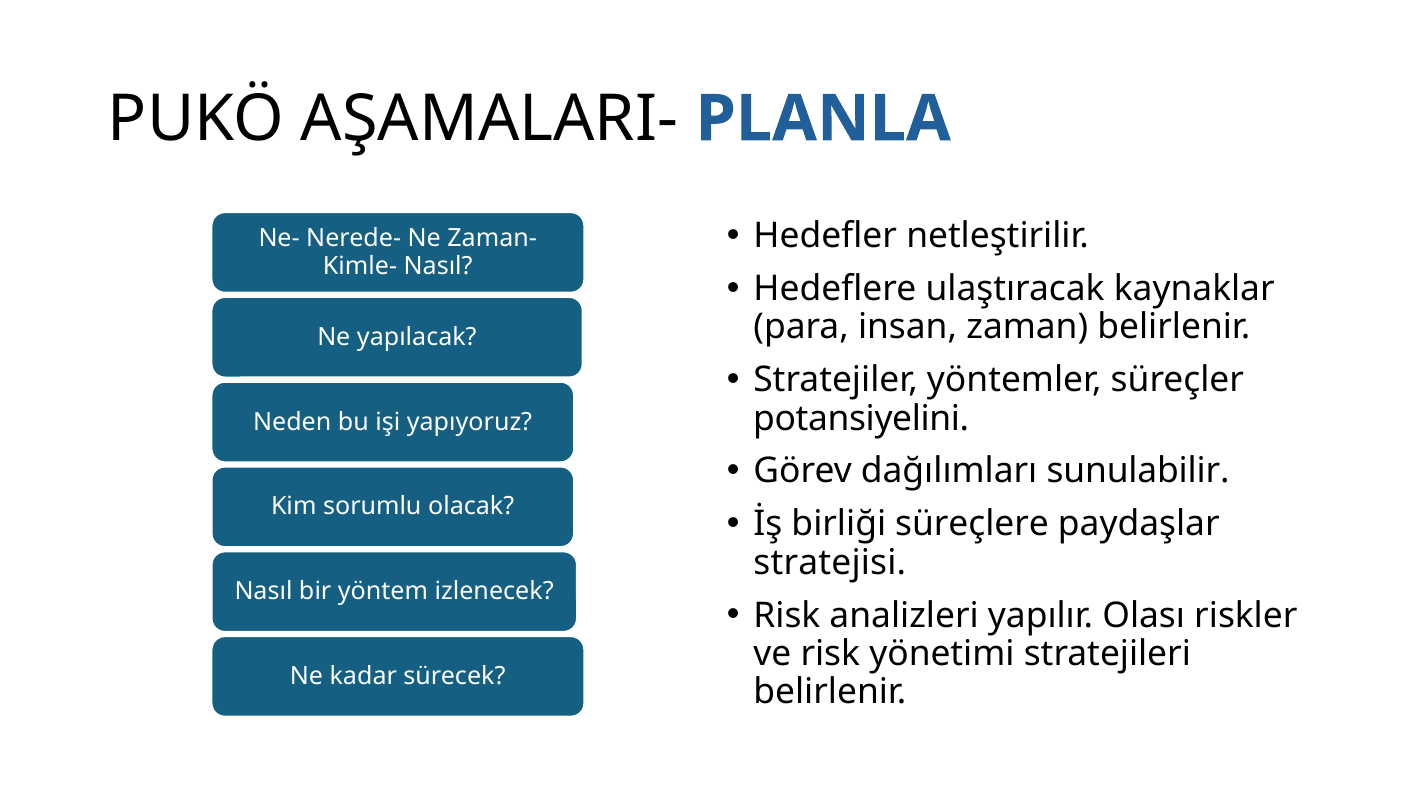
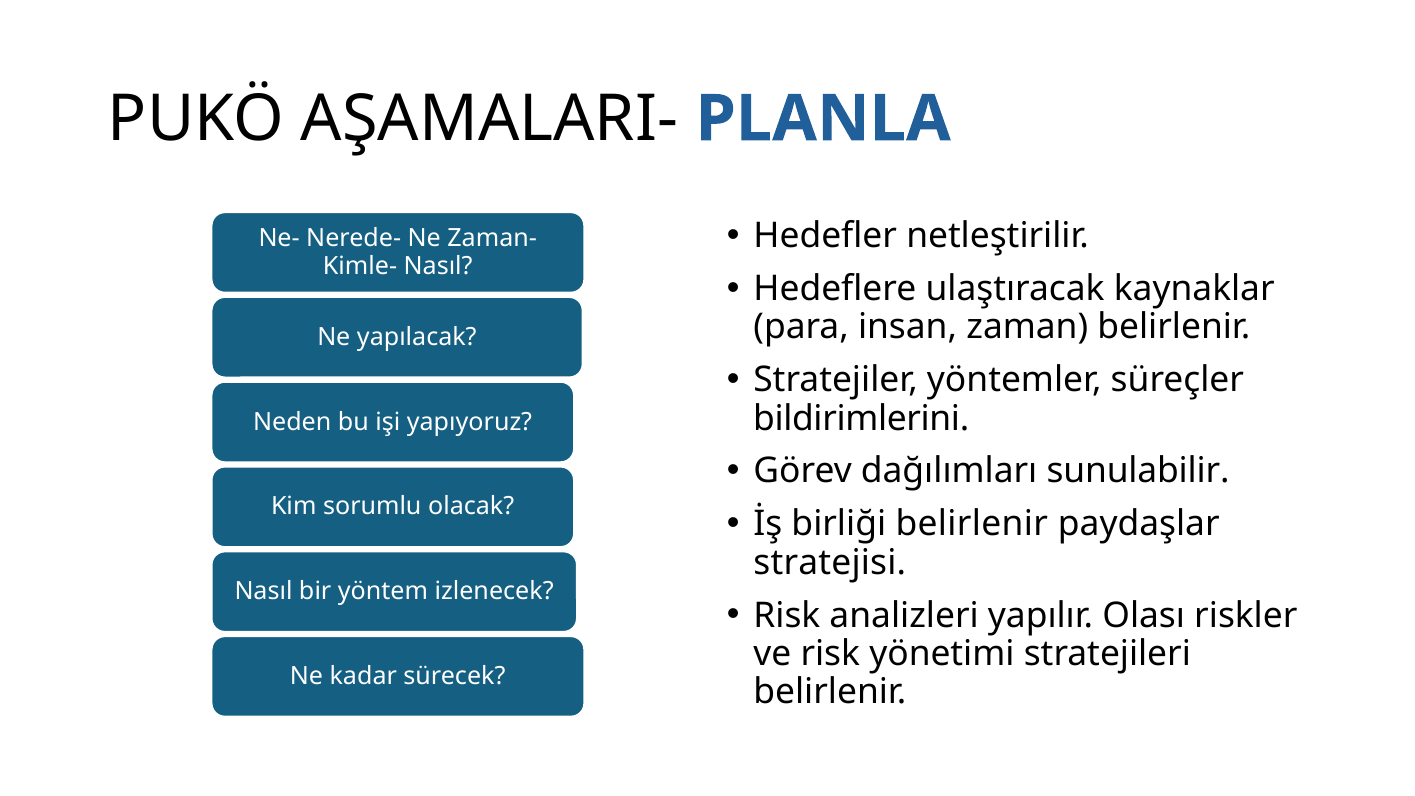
potansiyelini: potansiyelini -> bildirimlerini
birliği süreçlere: süreçlere -> belirlenir
